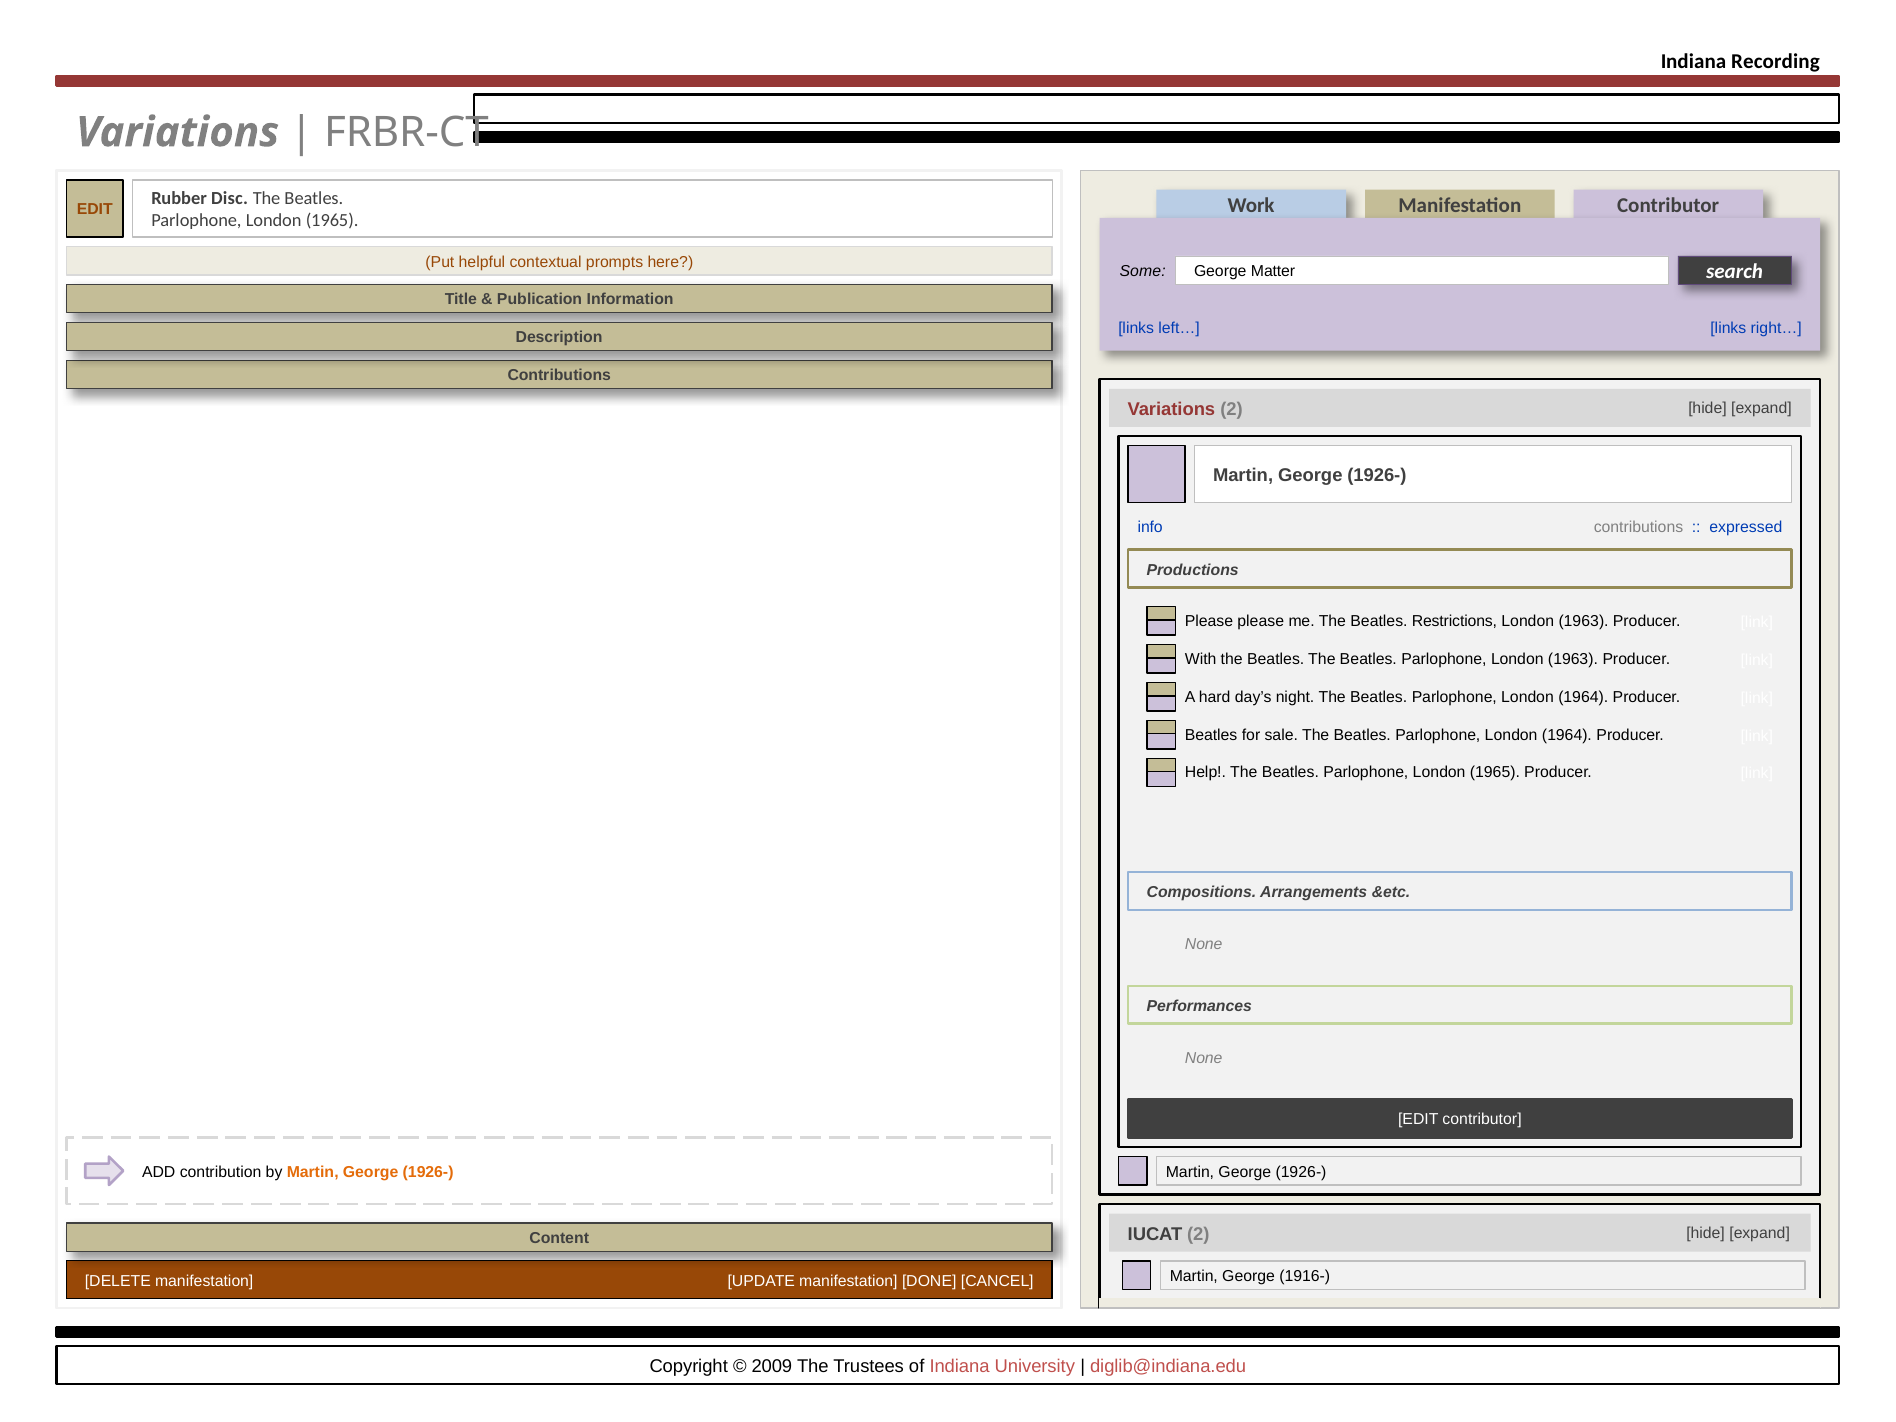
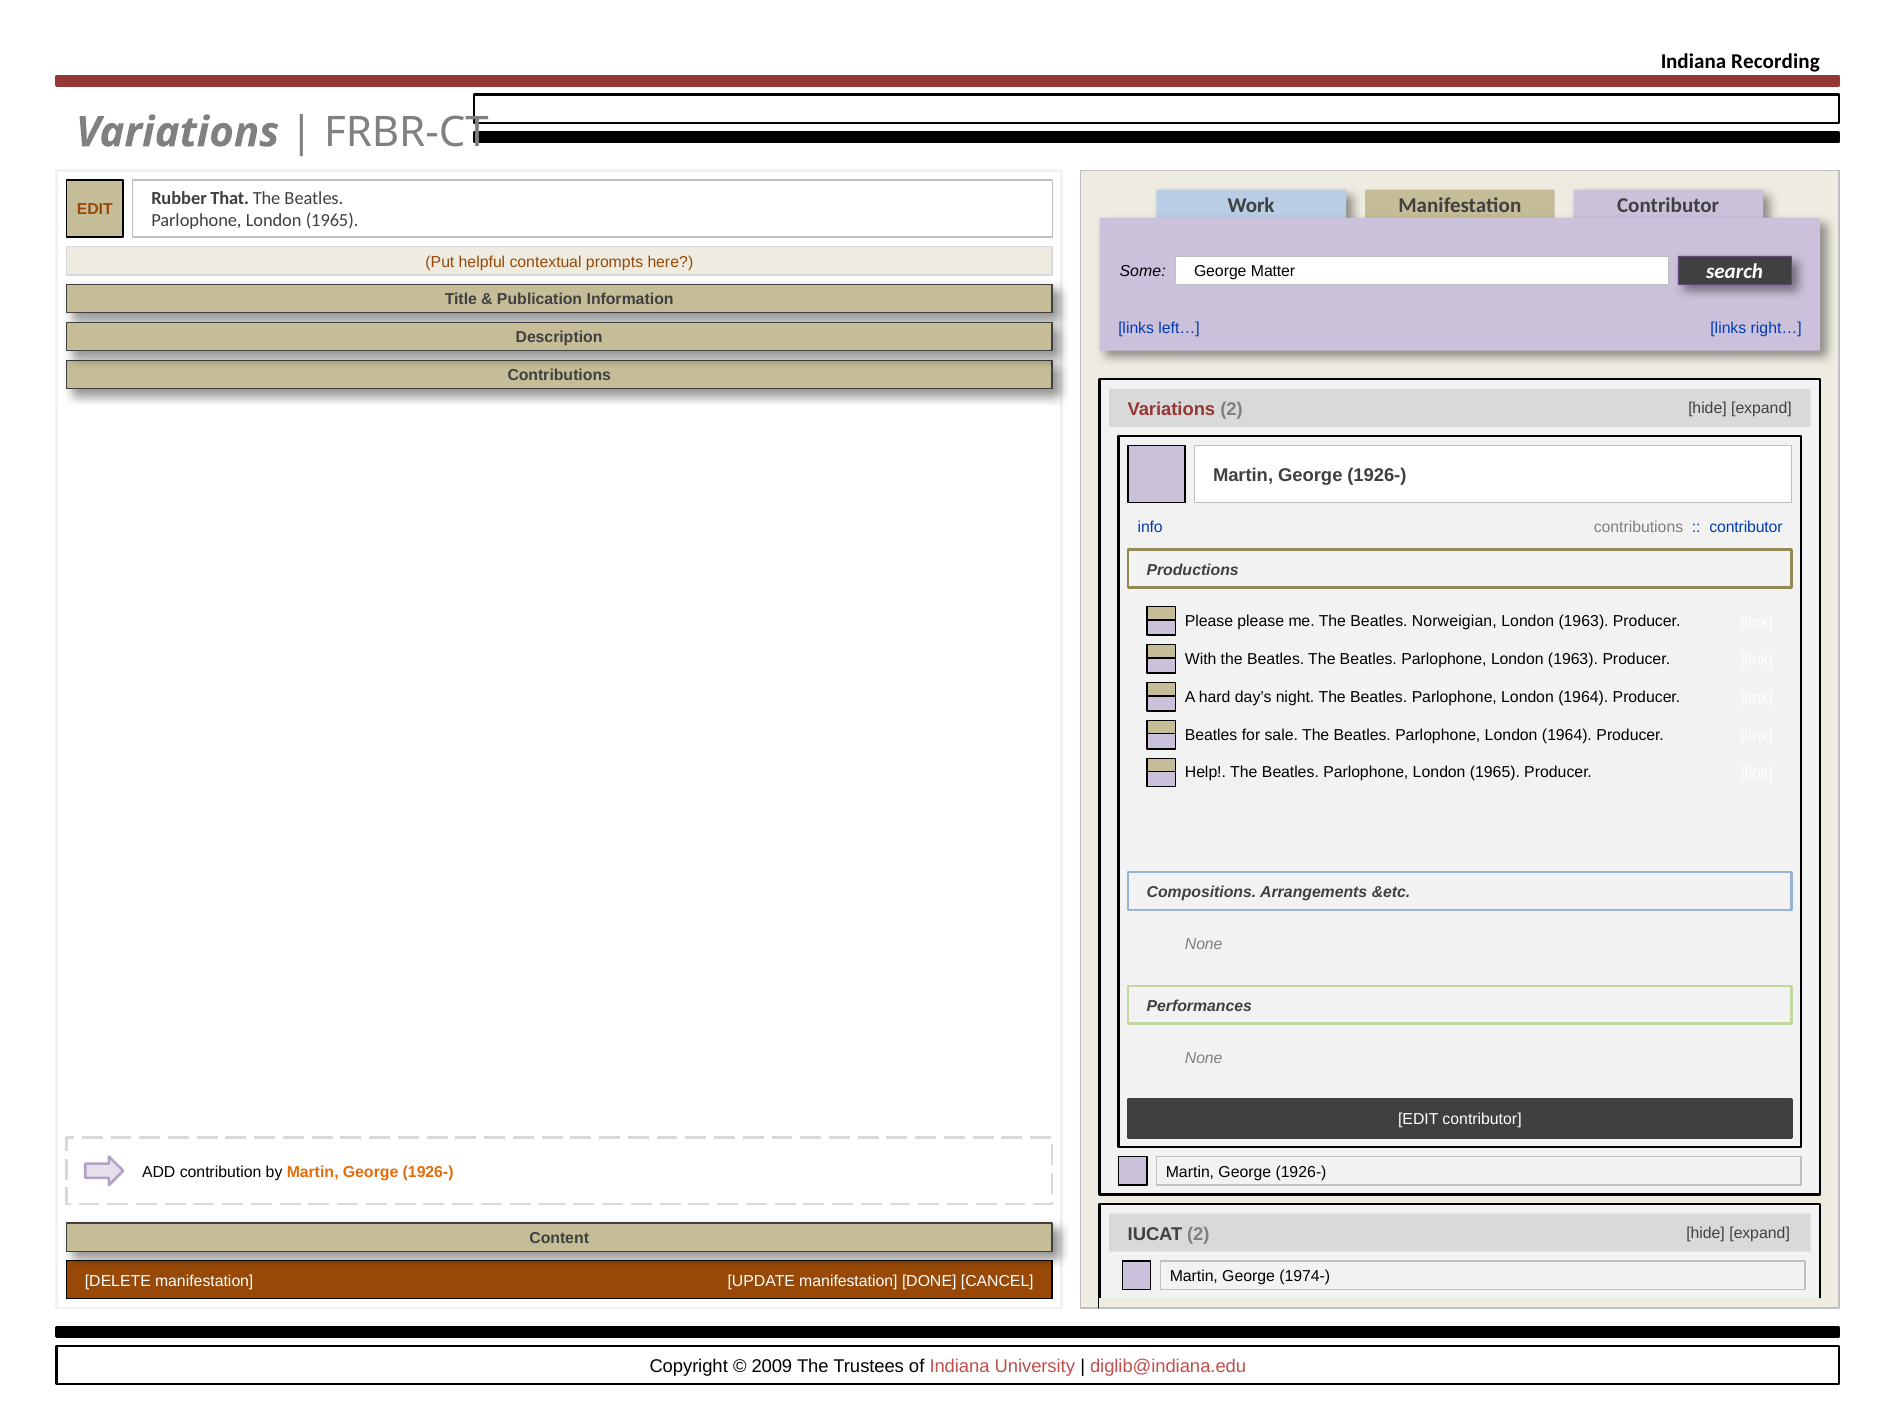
Disc: Disc -> That
expressed at (1746, 527): expressed -> contributor
Restrictions: Restrictions -> Norweigian
1916-: 1916- -> 1974-
